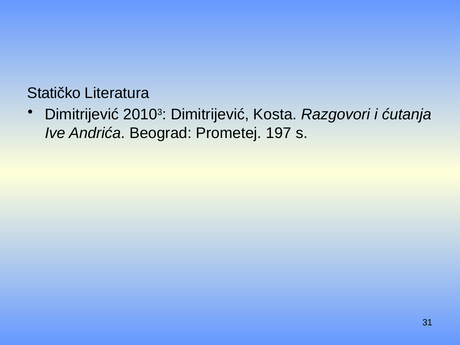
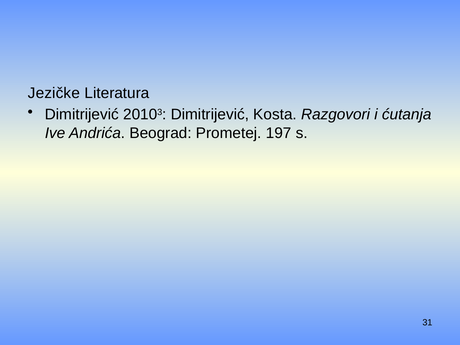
Statičko: Statičko -> Jezičke
